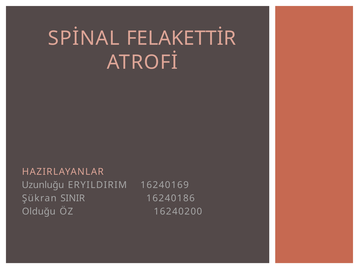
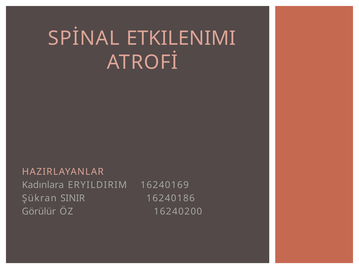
FELAKETTİR: FELAKETTİR -> ETKILENIMI
Uzunluğu: Uzunluğu -> Kadınlara
Olduğu: Olduğu -> Görülür
